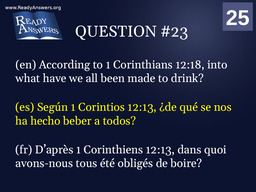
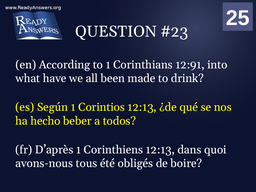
12:18: 12:18 -> 12:91
